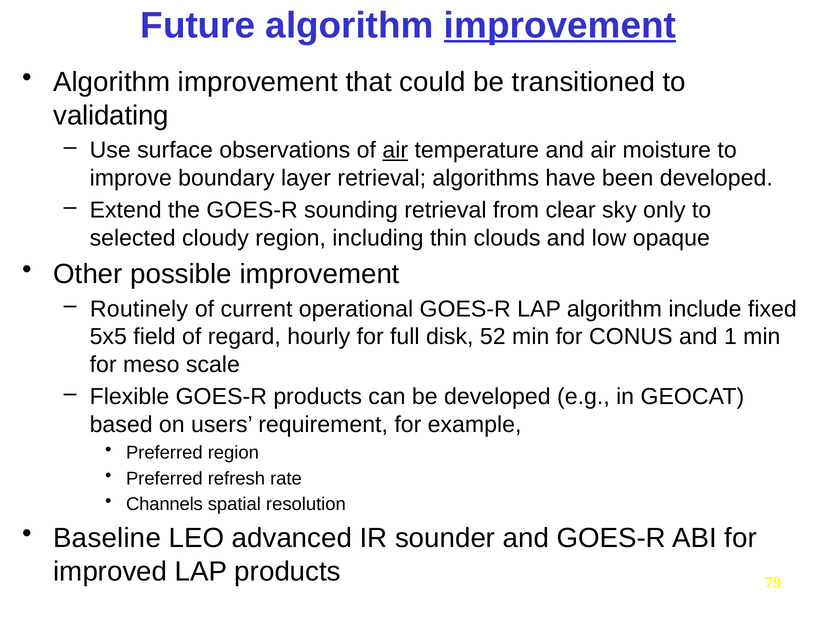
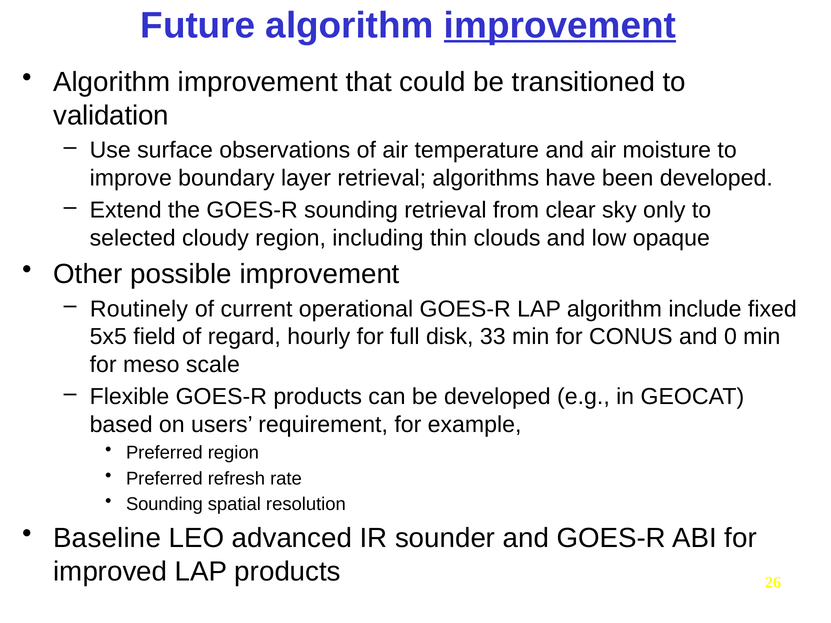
validating: validating -> validation
air at (395, 150) underline: present -> none
52: 52 -> 33
1: 1 -> 0
Channels at (164, 505): Channels -> Sounding
79: 79 -> 26
